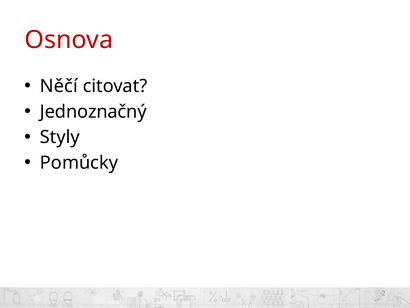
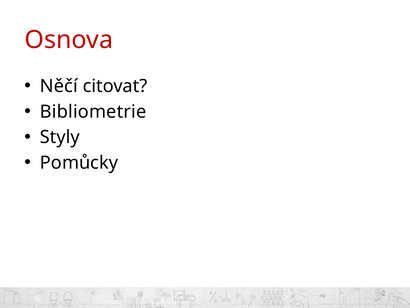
Jednoznačný: Jednoznačný -> Bibliometrie
